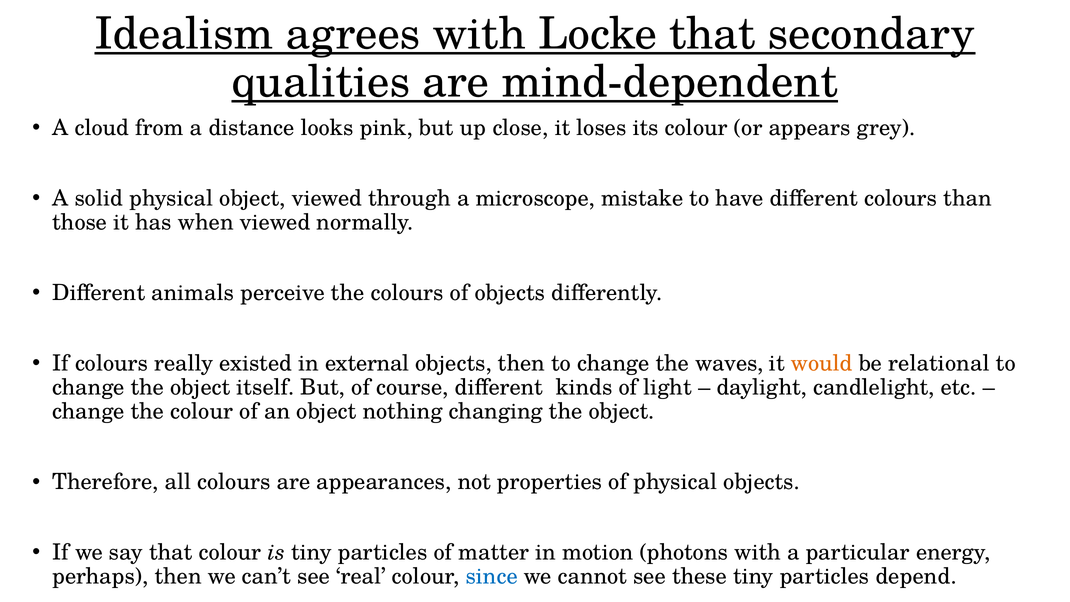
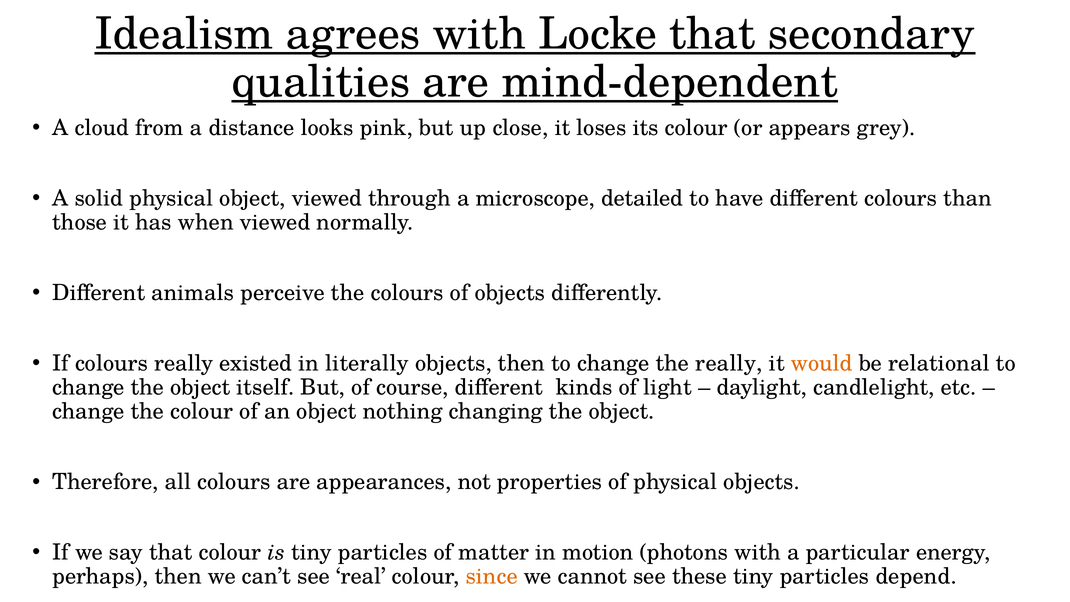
mistake: mistake -> detailed
external: external -> literally
the waves: waves -> really
since colour: blue -> orange
